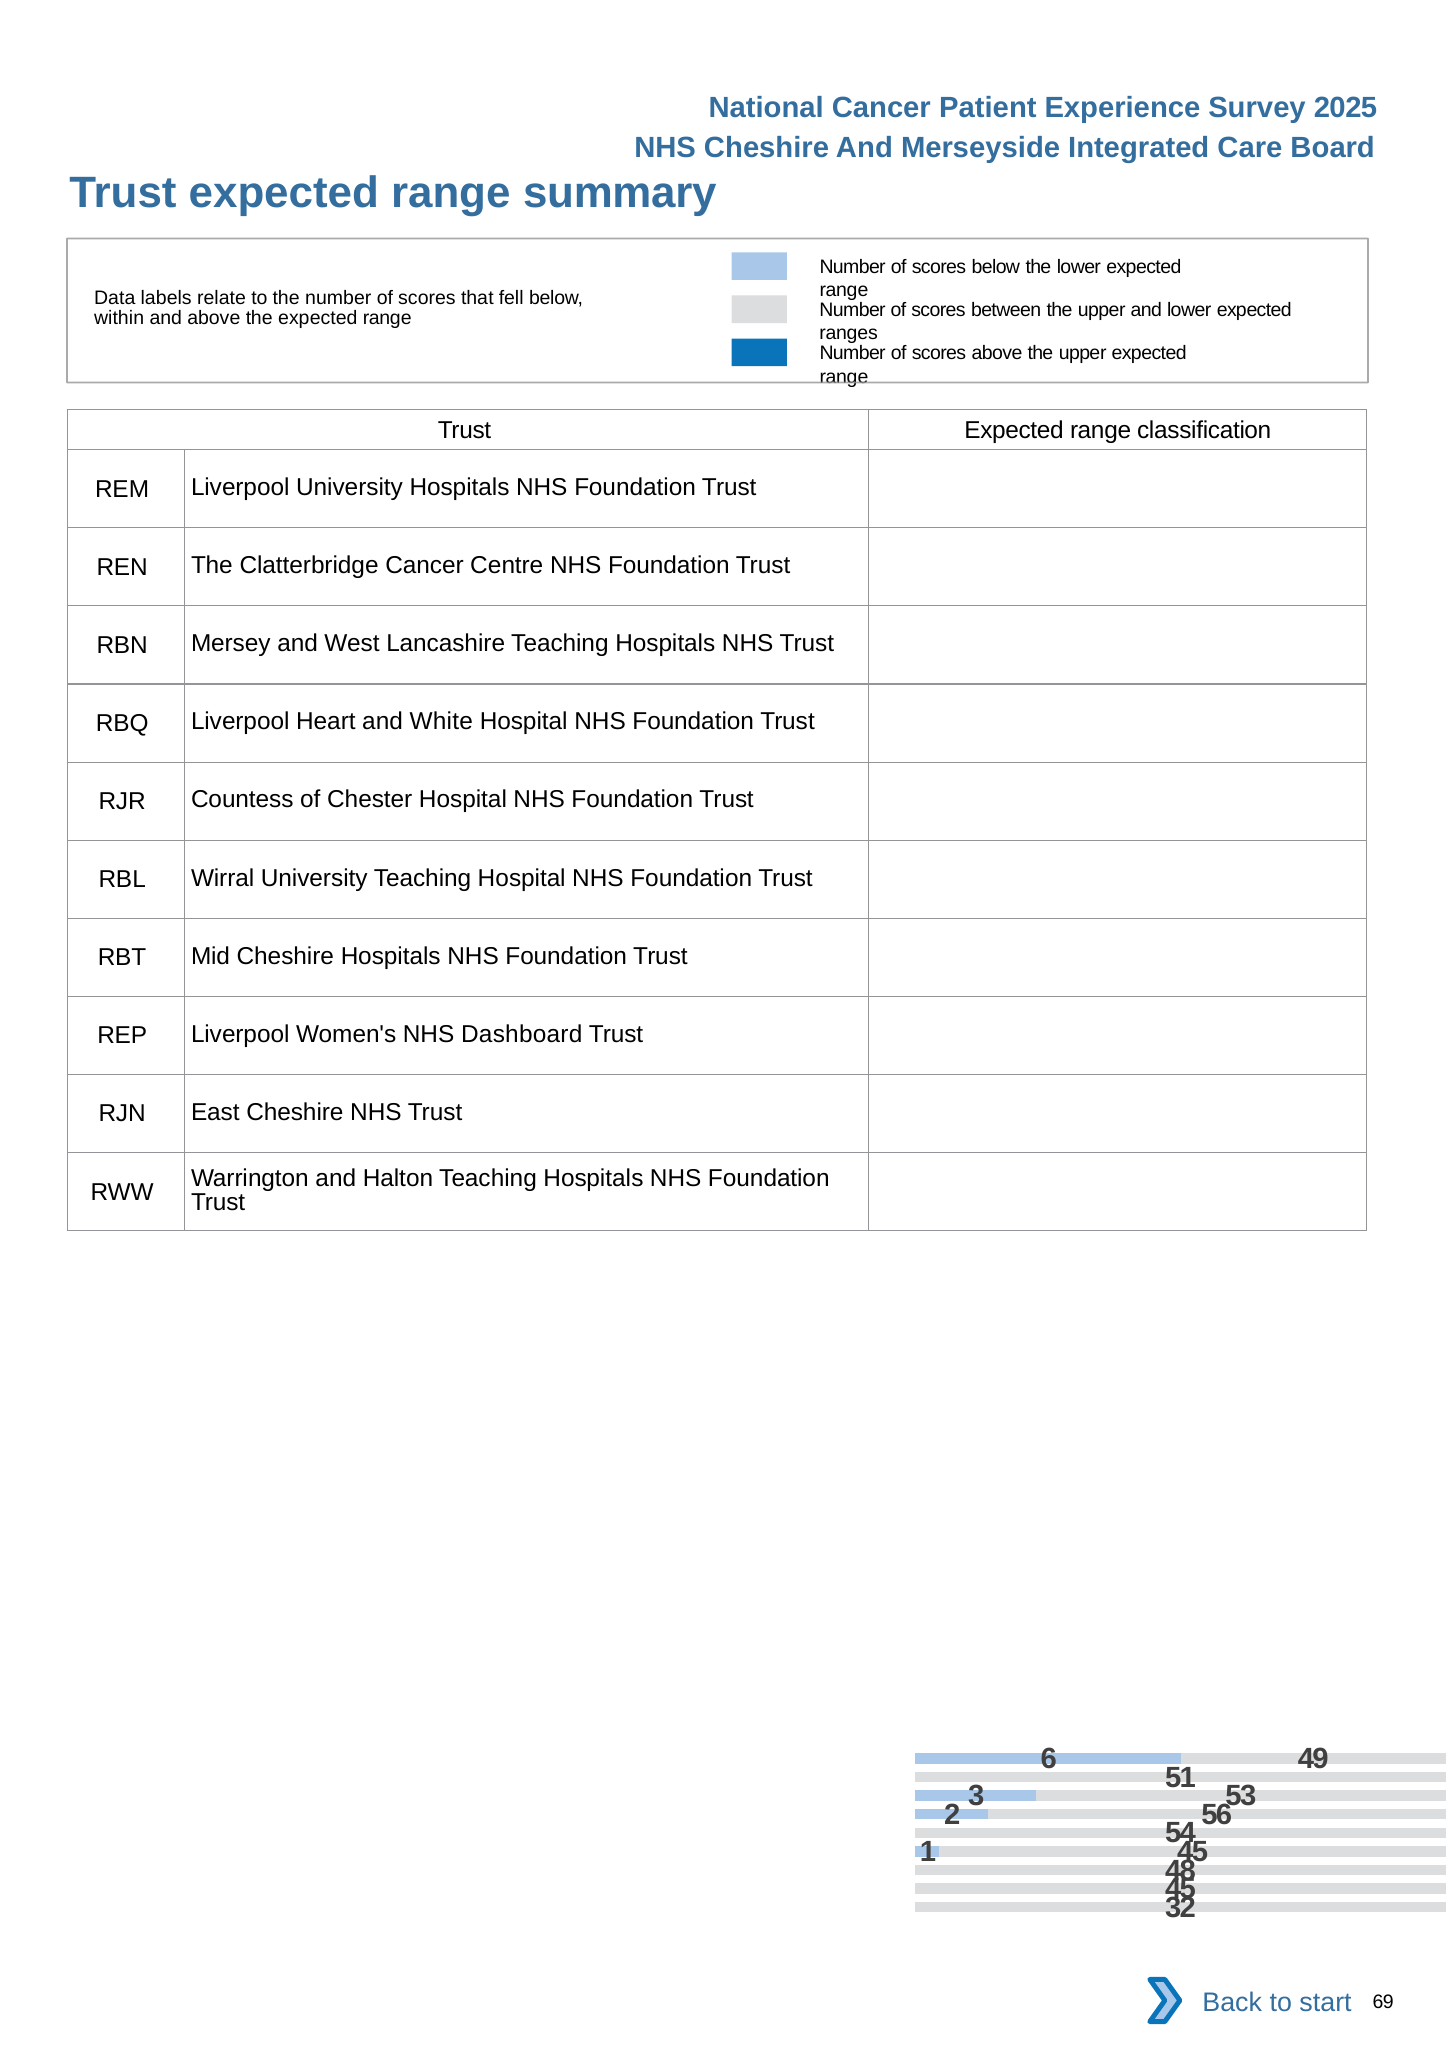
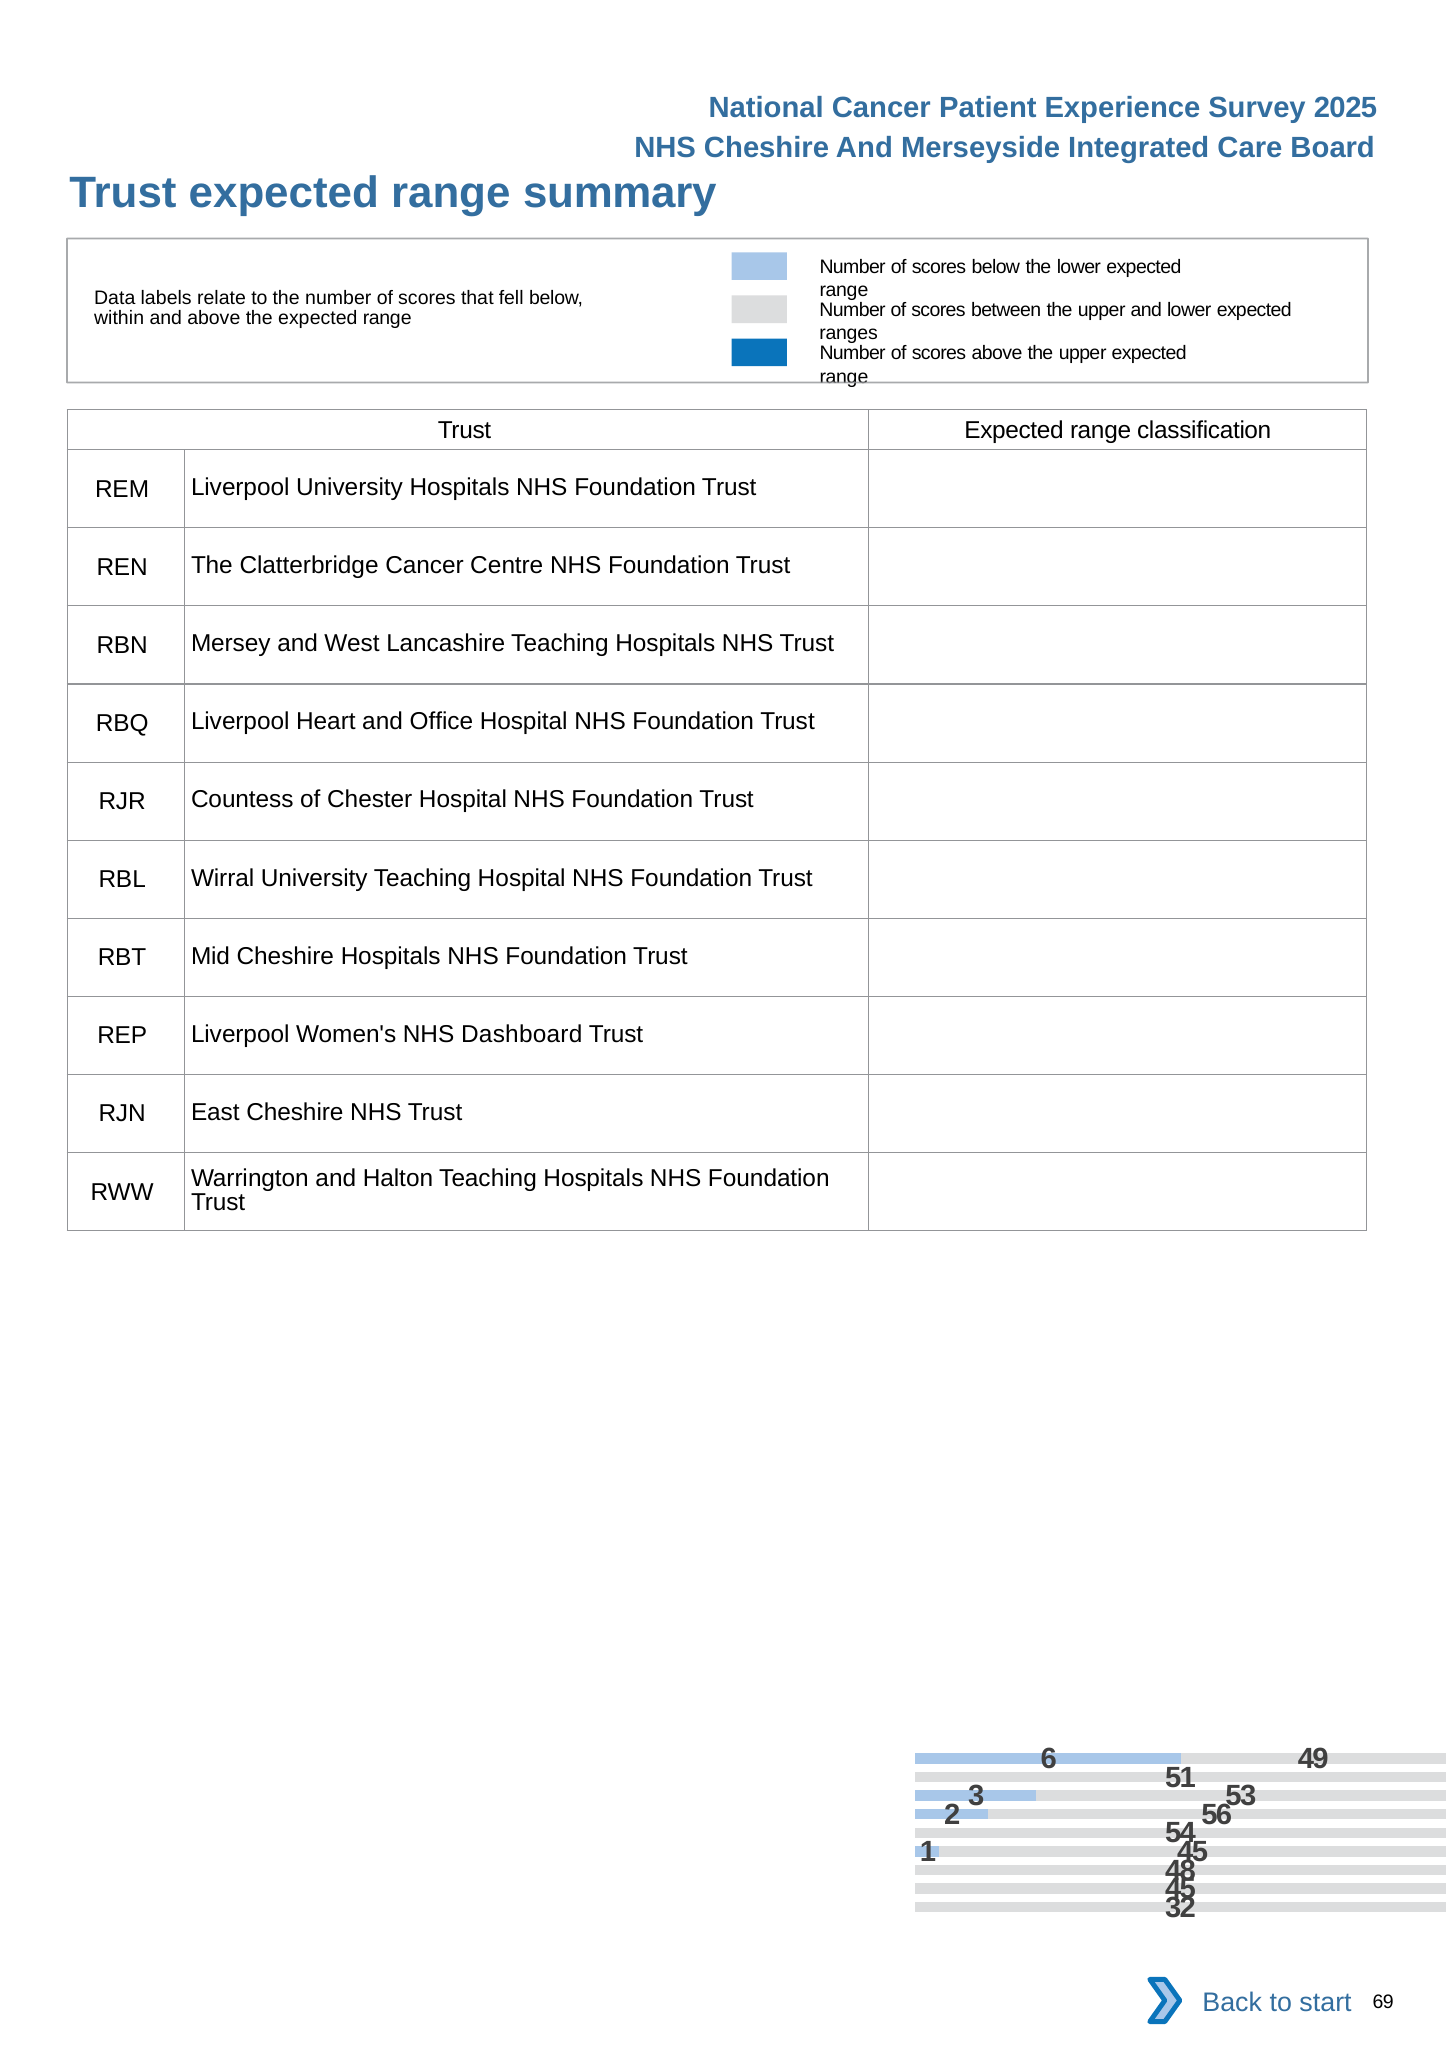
White: White -> Office
